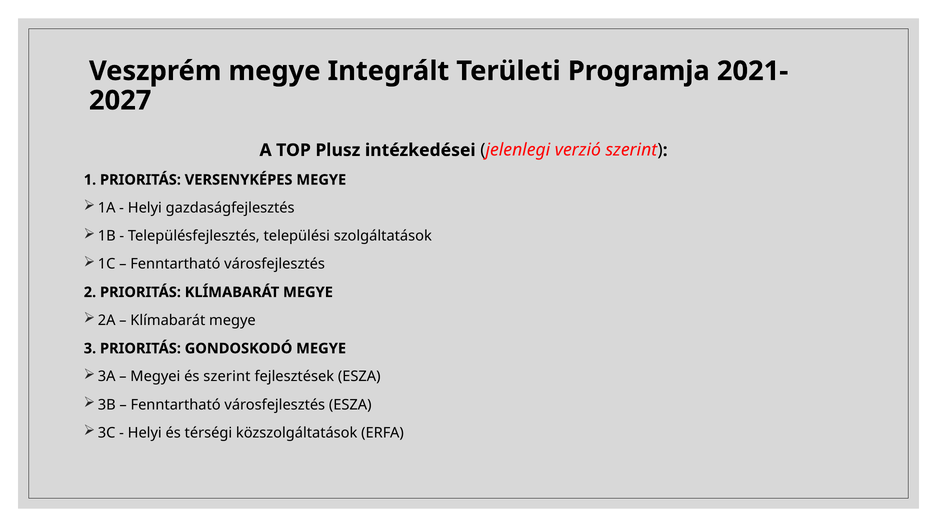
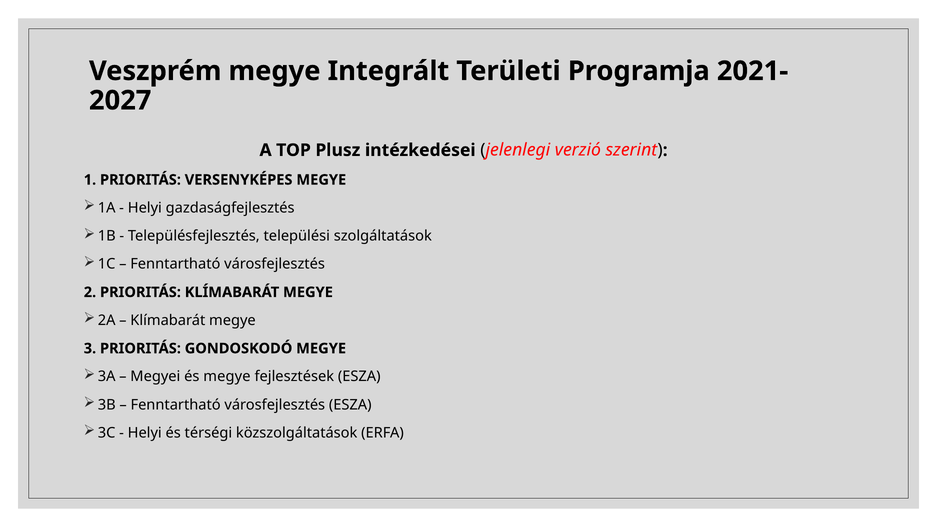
és szerint: szerint -> megye
